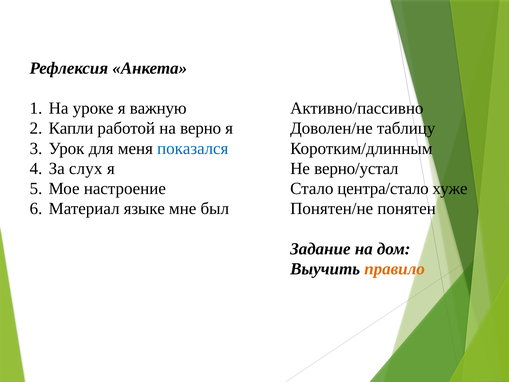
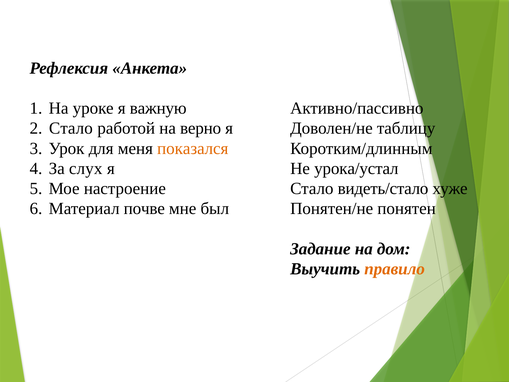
Капли at (71, 128): Капли -> Стало
показался colour: blue -> orange
верно/устал: верно/устал -> урока/устал
центра/стало: центра/стало -> видеть/стало
языке: языке -> почве
